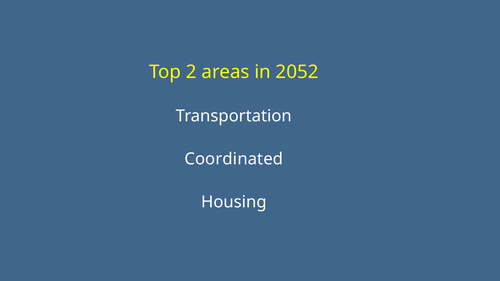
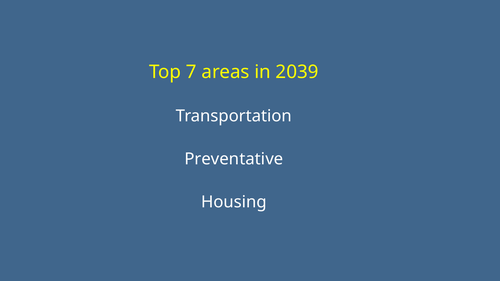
2: 2 -> 7
2052: 2052 -> 2039
Coordinated: Coordinated -> Preventative
